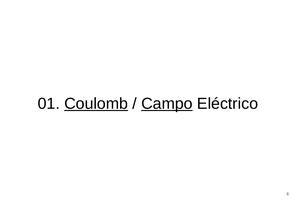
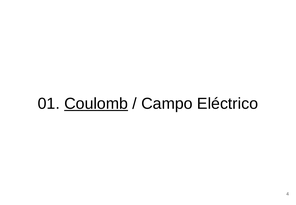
Campo underline: present -> none
